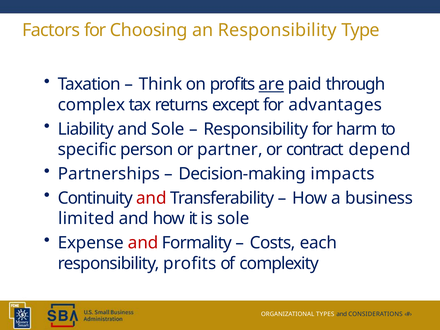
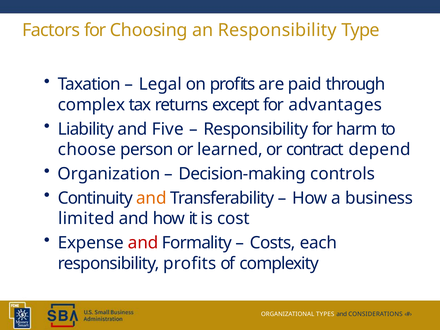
Think: Think -> Legal
are underline: present -> none
and Sole: Sole -> Five
specific: specific -> choose
partner: partner -> learned
Partnerships: Partnerships -> Organization
impacts: impacts -> controls
and at (151, 198) colour: red -> orange
is sole: sole -> cost
